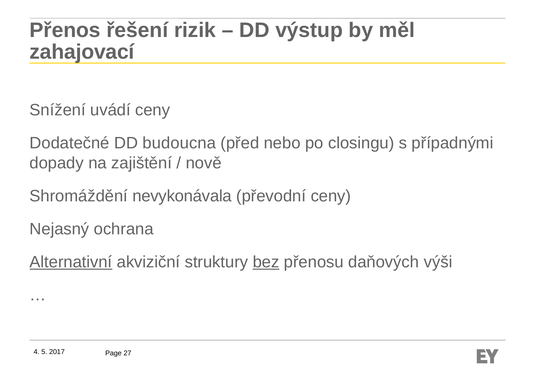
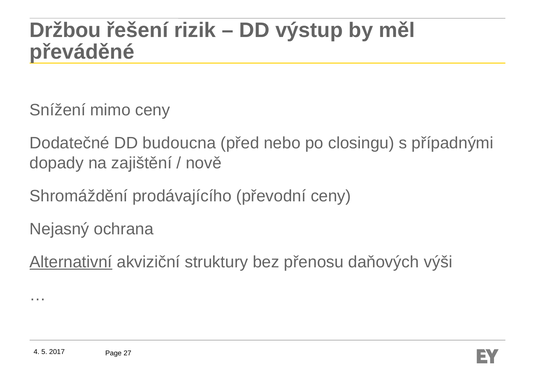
Přenos: Přenos -> Držbou
zahajovací: zahajovací -> převáděné
uvádí: uvádí -> mimo
nevykonávala: nevykonávala -> prodávajícího
bez underline: present -> none
